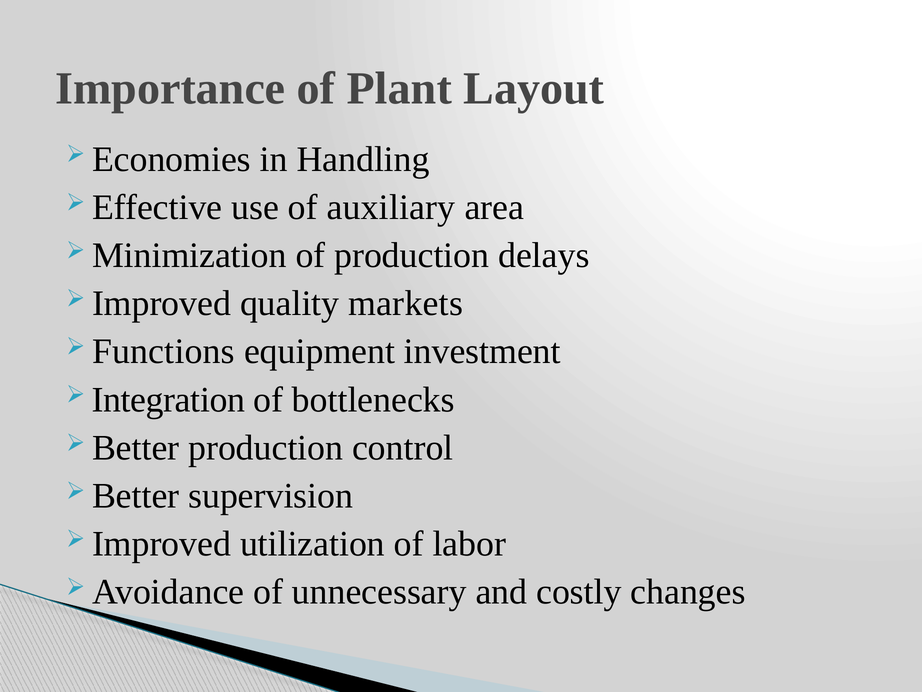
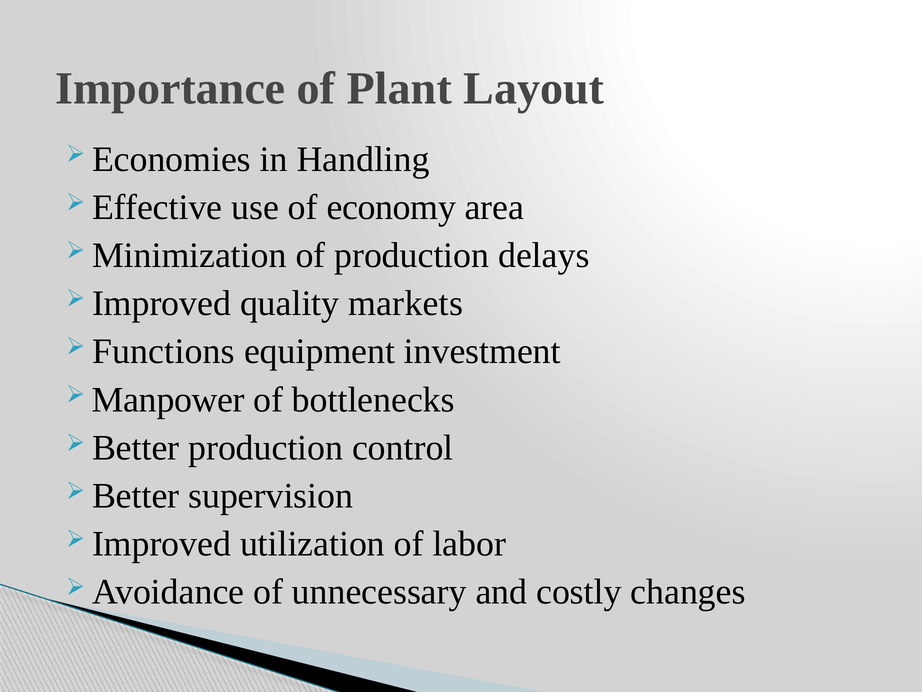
auxiliary: auxiliary -> economy
Integration: Integration -> Manpower
